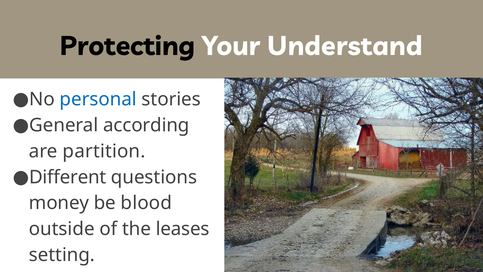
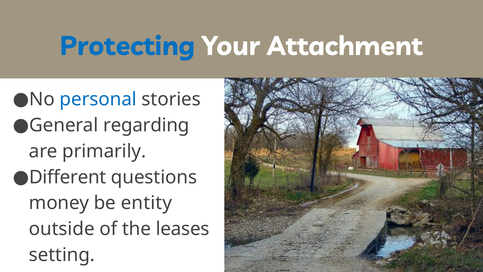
Protecting colour: black -> blue
Understand: Understand -> Attachment
according: according -> regarding
partition: partition -> primarily
blood: blood -> entity
